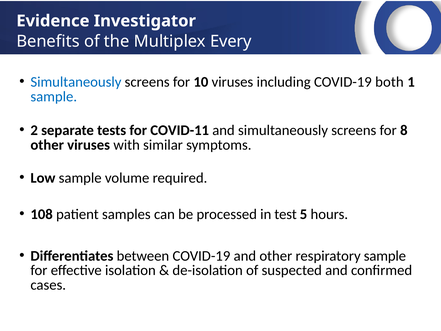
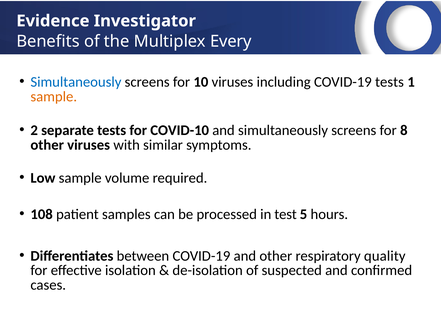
COVID-19 both: both -> tests
sample at (54, 97) colour: blue -> orange
COVID-11: COVID-11 -> COVID-10
respiratory sample: sample -> quality
